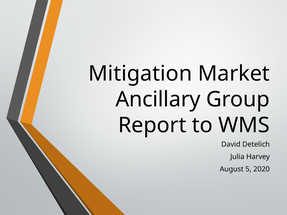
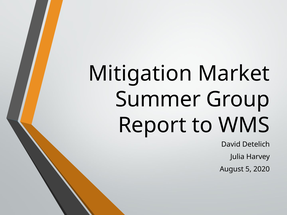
Ancillary: Ancillary -> Summer
